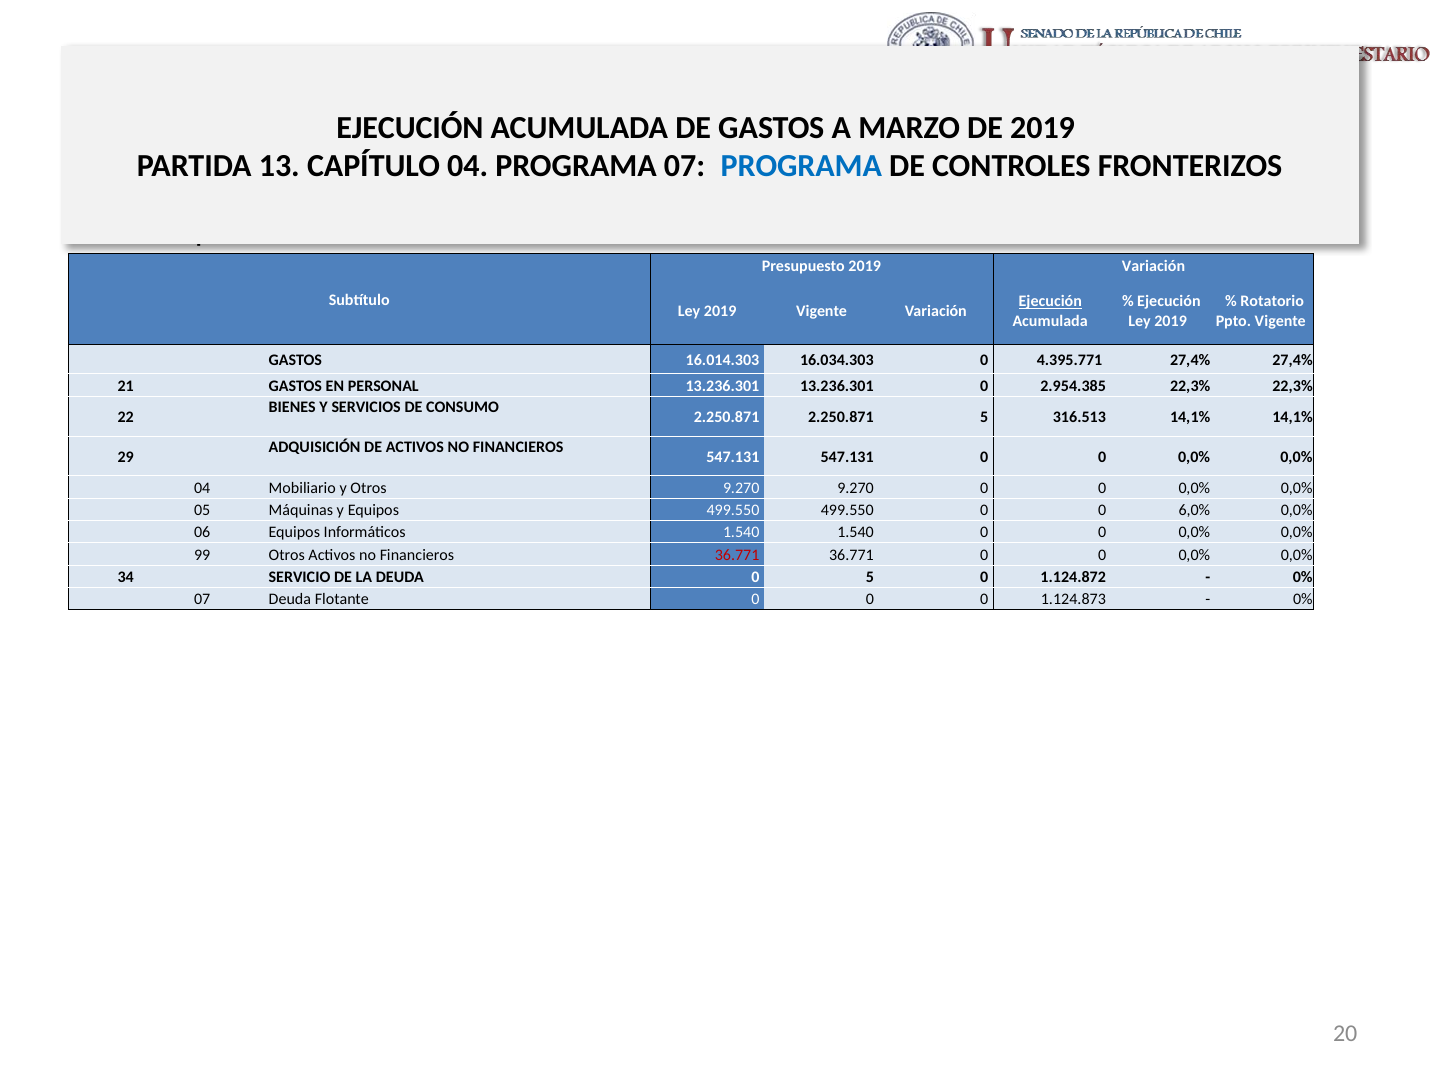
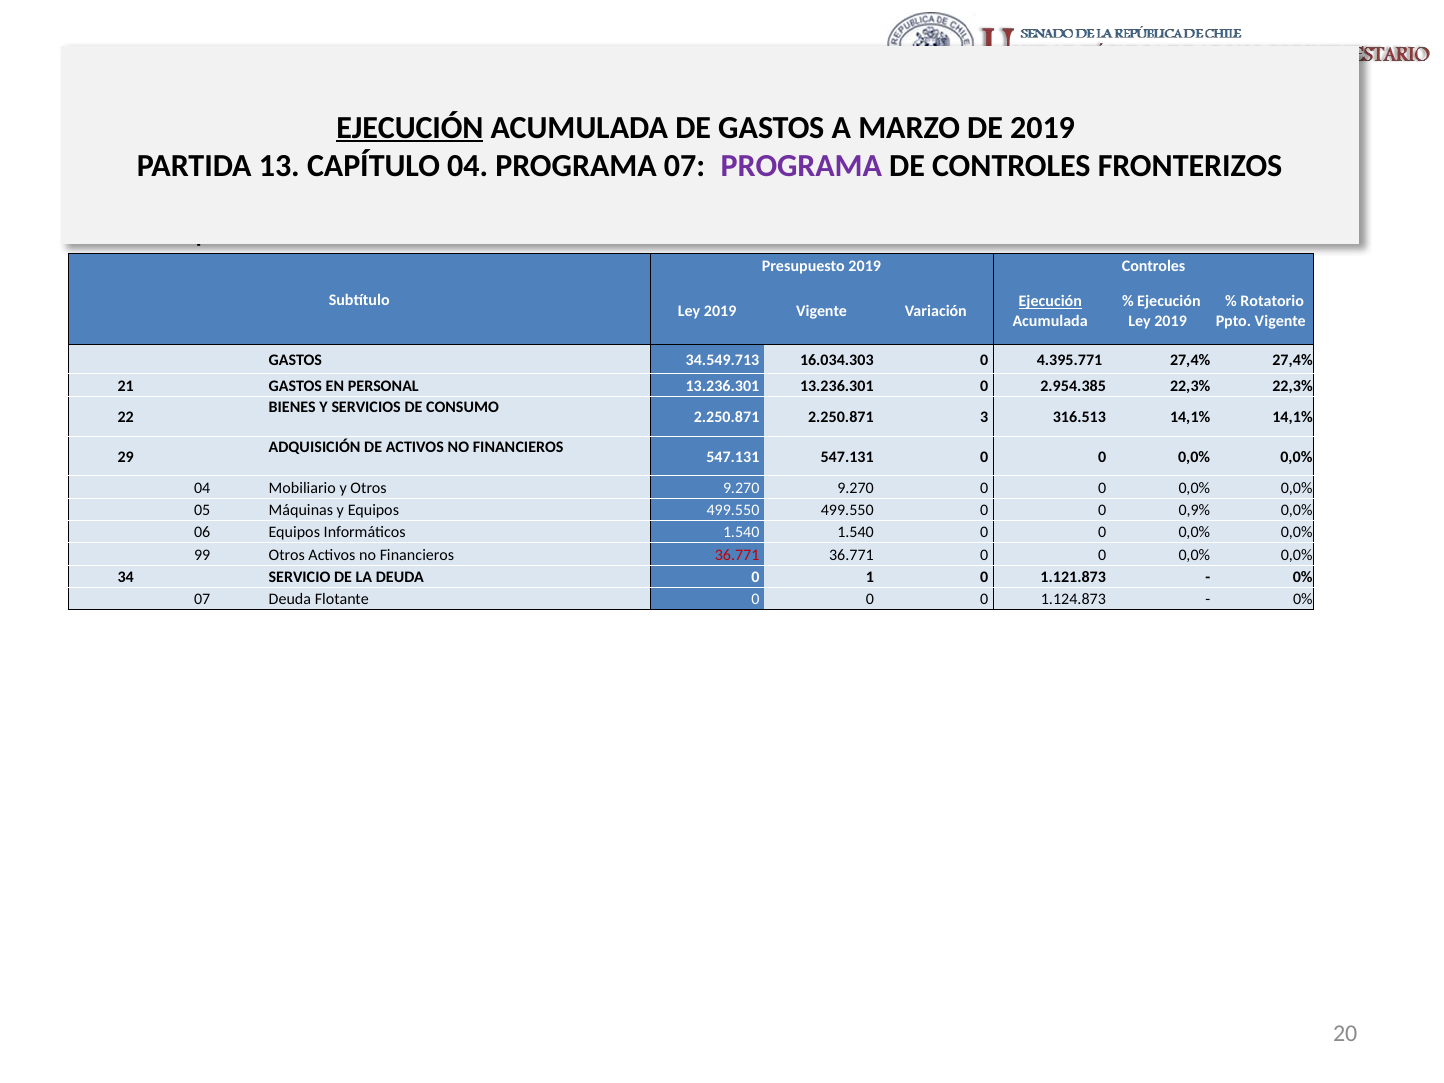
EJECUCIÓN at (410, 128) underline: none -> present
PROGRAMA at (801, 166) colour: blue -> purple
2019 Variación: Variación -> Controles
16.014.303: 16.014.303 -> 34.549.713
2.250.871 5: 5 -> 3
6,0%: 6,0% -> 0,9%
0 5: 5 -> 1
1.124.872: 1.124.872 -> 1.121.873
